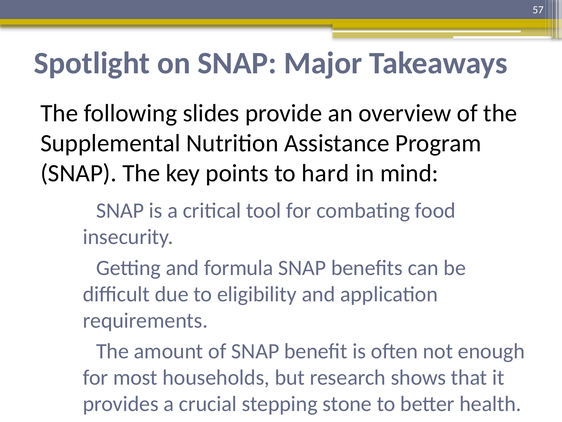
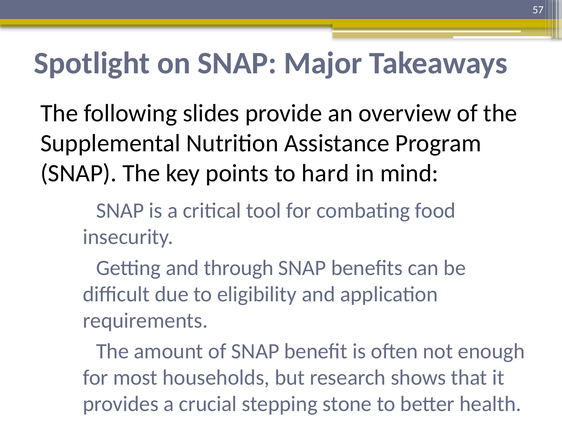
formula: formula -> through
